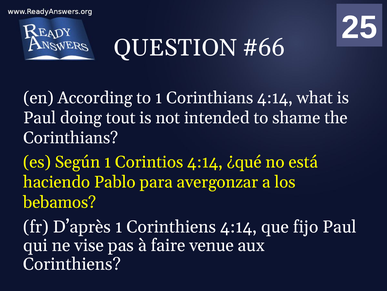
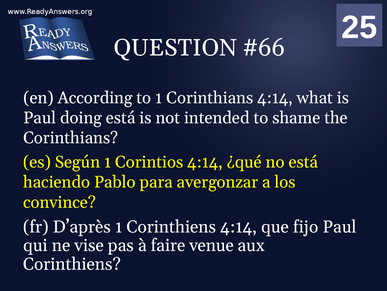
doing tout: tout -> está
bebamos: bebamos -> convince
